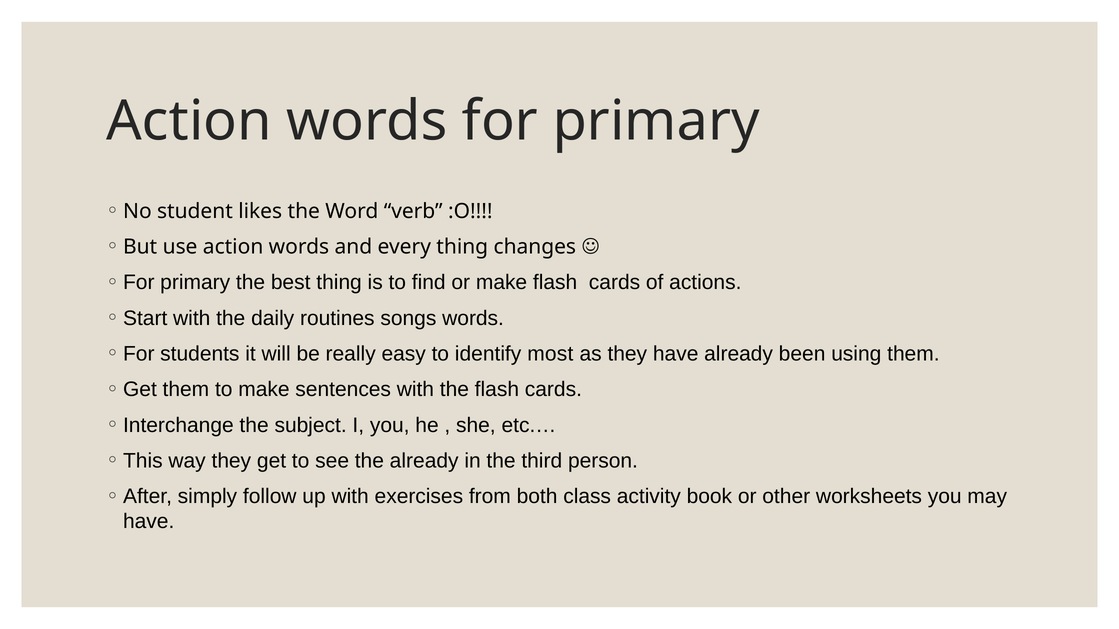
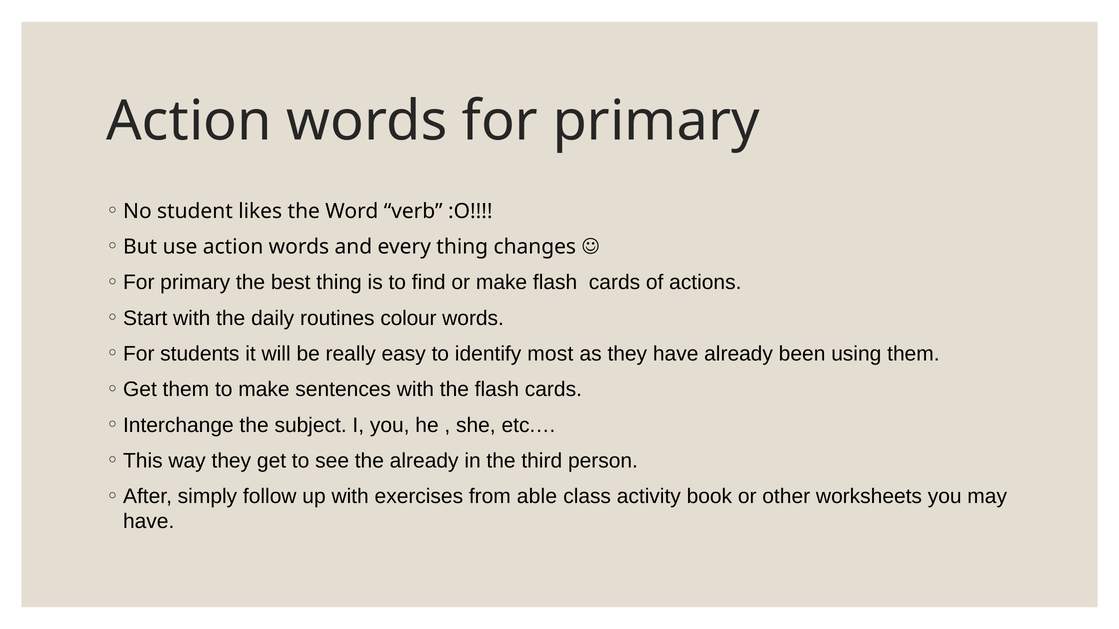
songs: songs -> colour
both: both -> able
